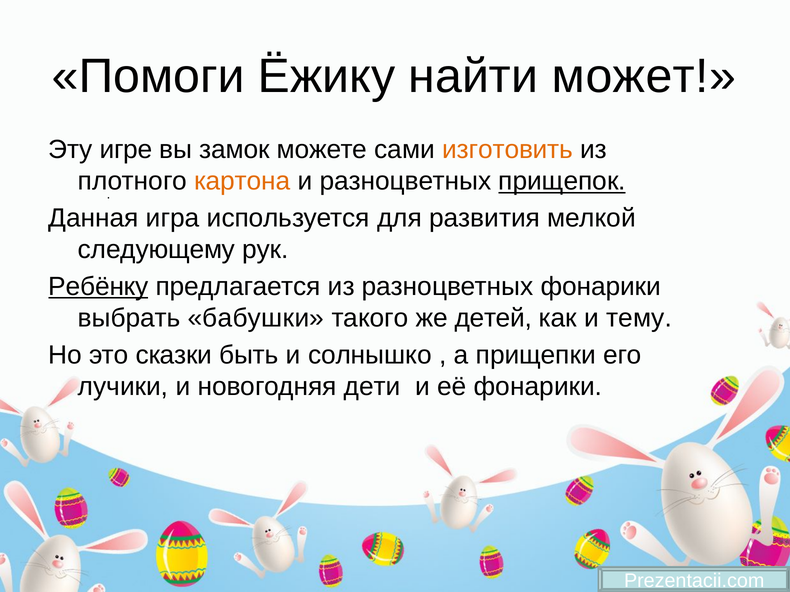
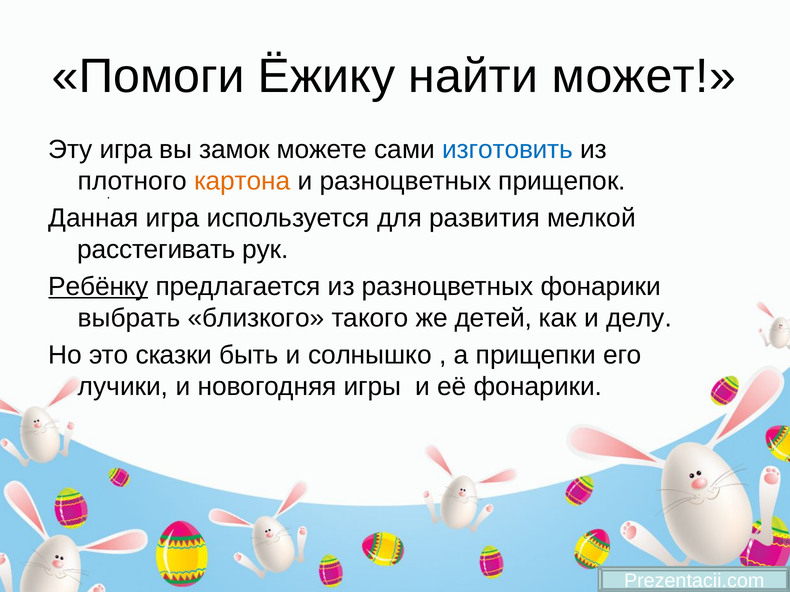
Эту игре: игре -> игра
изготовить colour: orange -> blue
прищепок underline: present -> none
следующему: следующему -> расстегивать
бабушки: бабушки -> близкого
тему: тему -> делу
дети: дети -> игры
